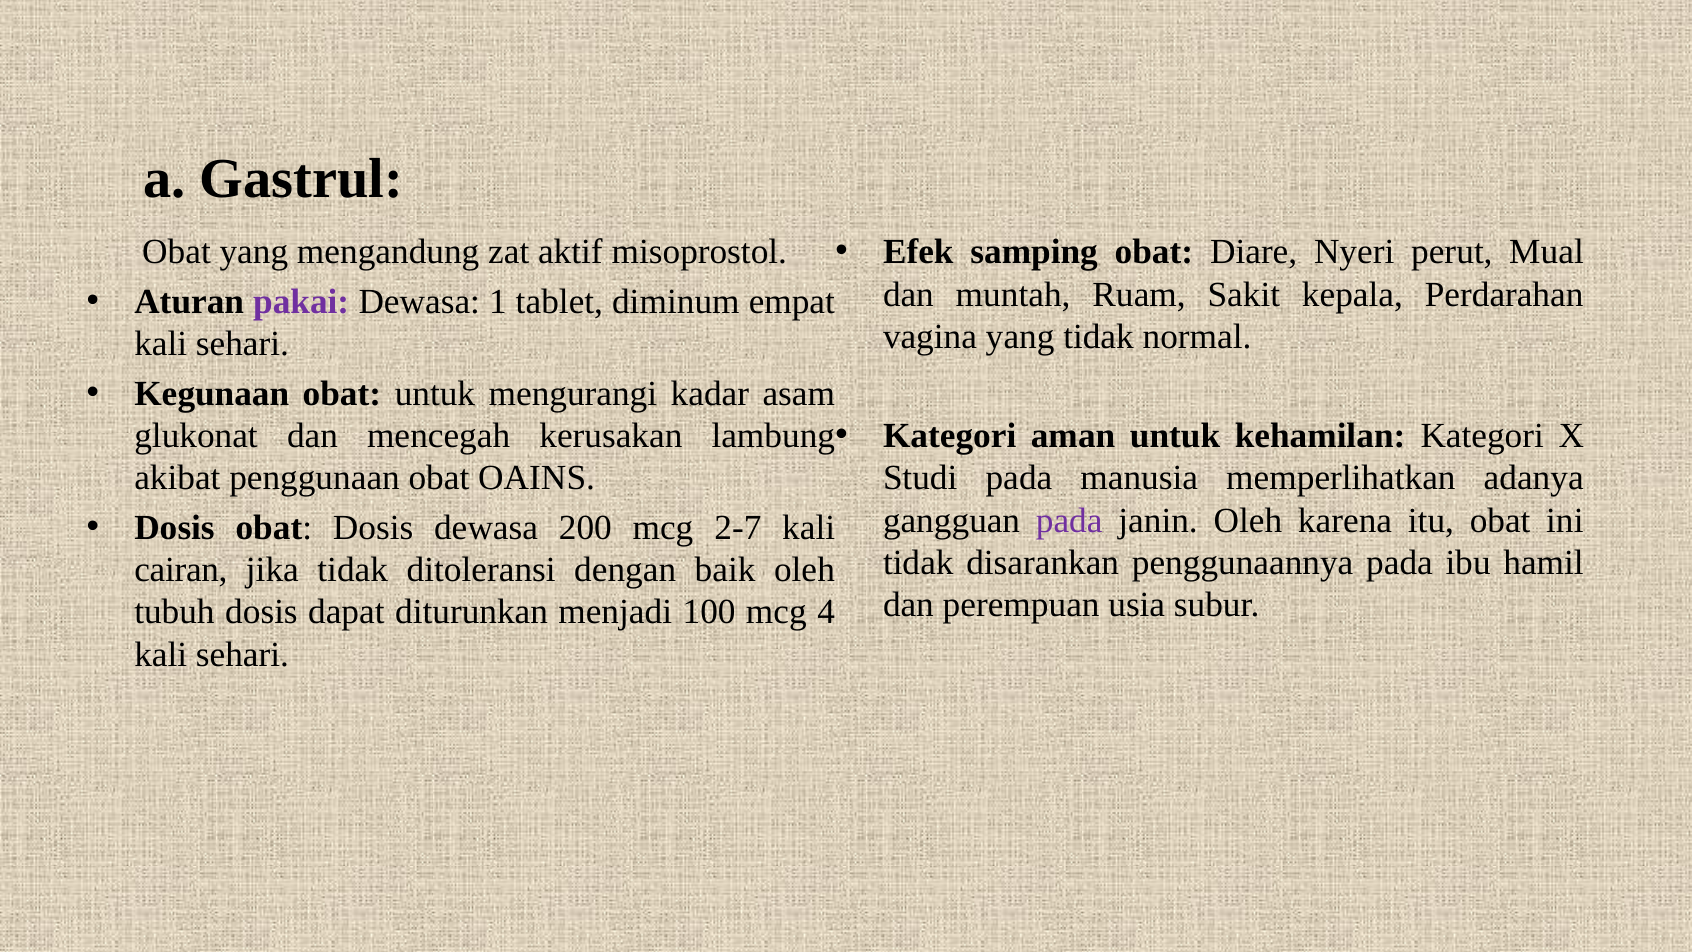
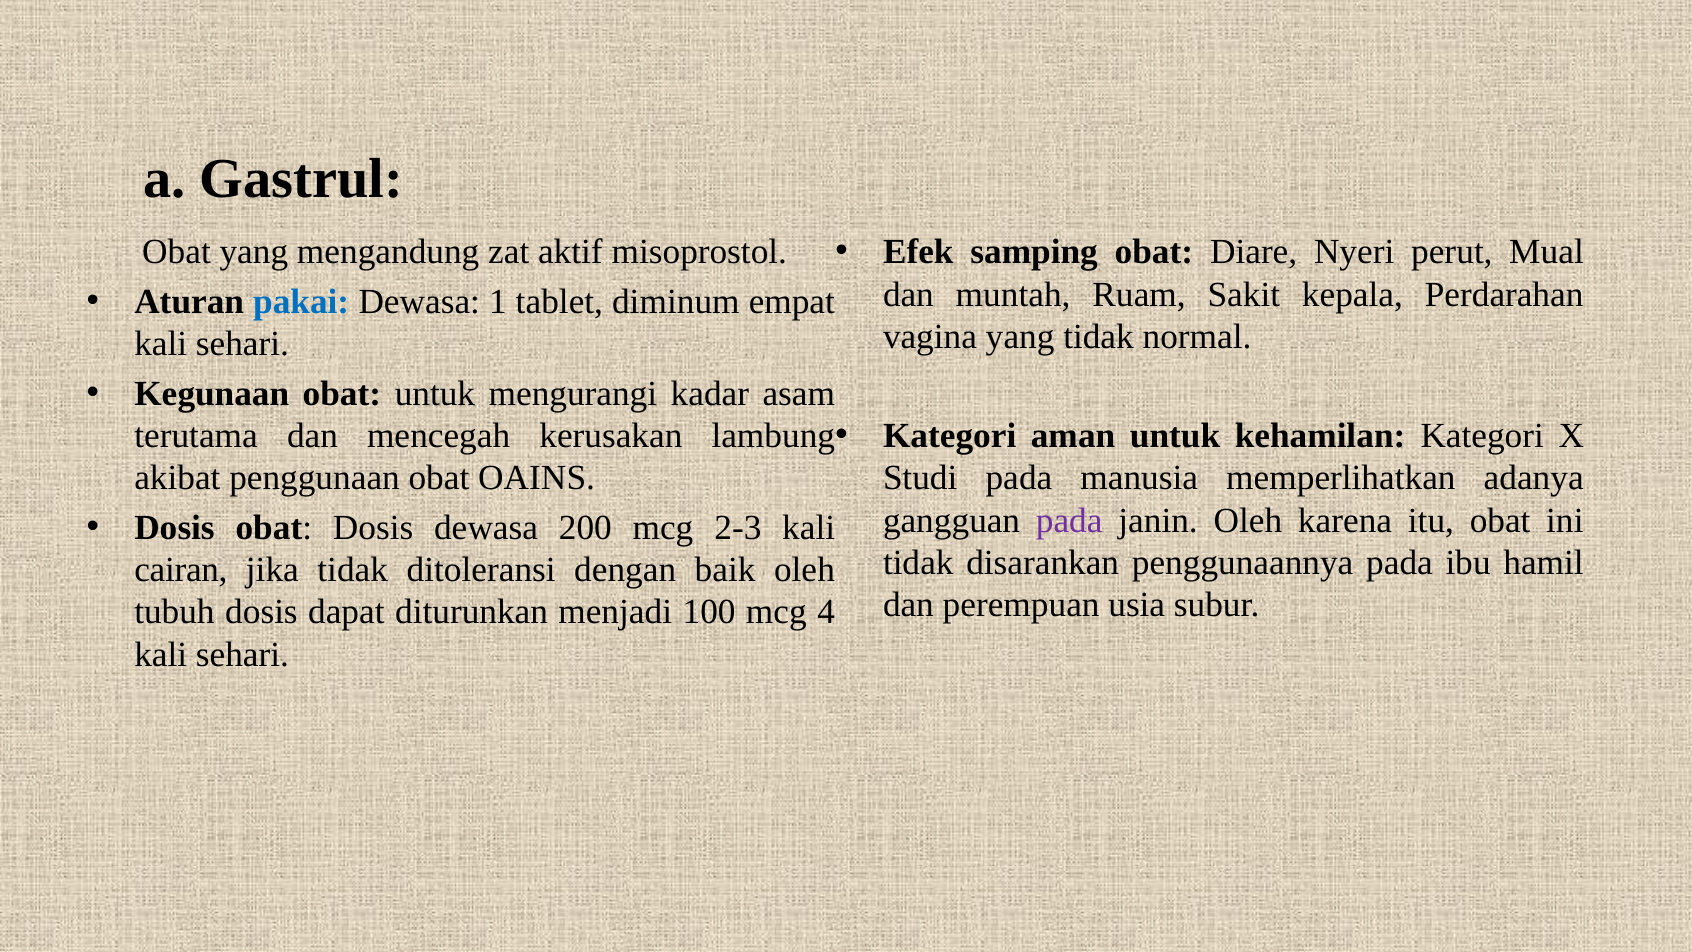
pakai colour: purple -> blue
glukonat: glukonat -> terutama
2-7: 2-7 -> 2-3
